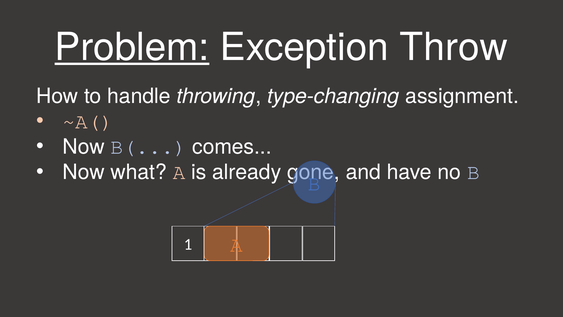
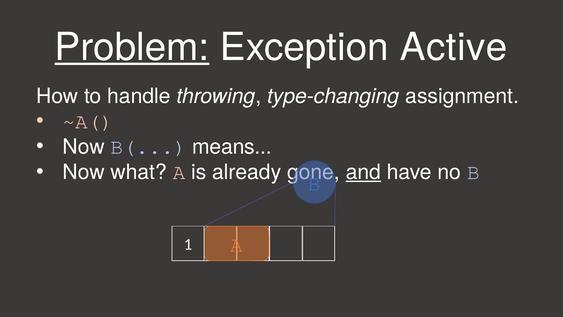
Throw: Throw -> Active
comes: comes -> means
and underline: none -> present
